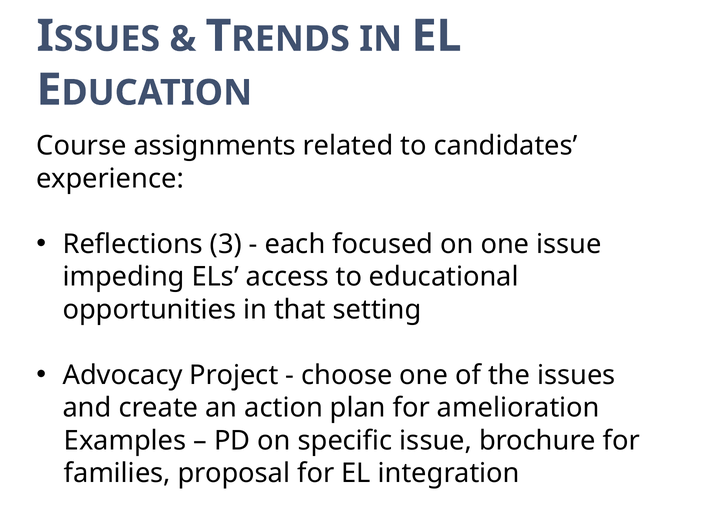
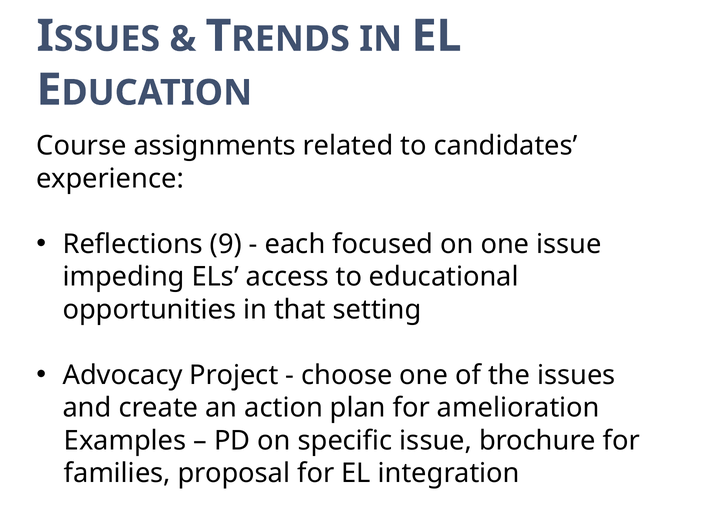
3: 3 -> 9
